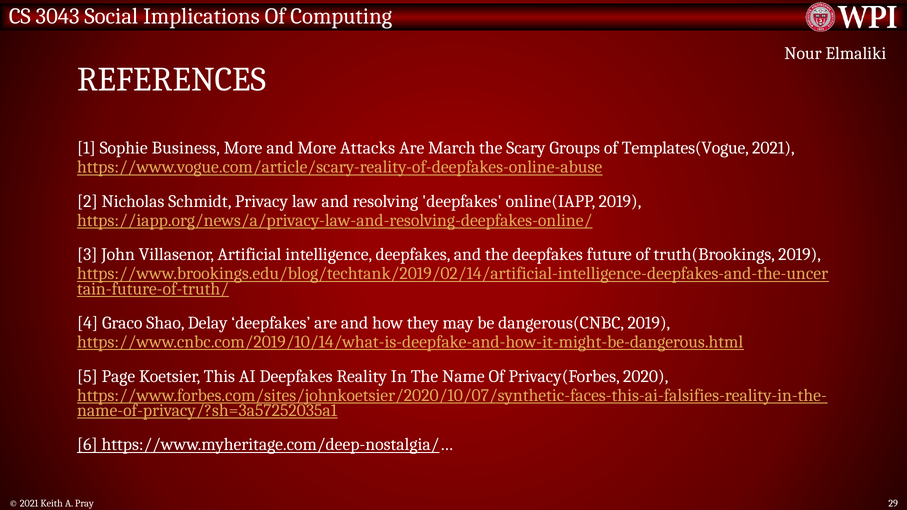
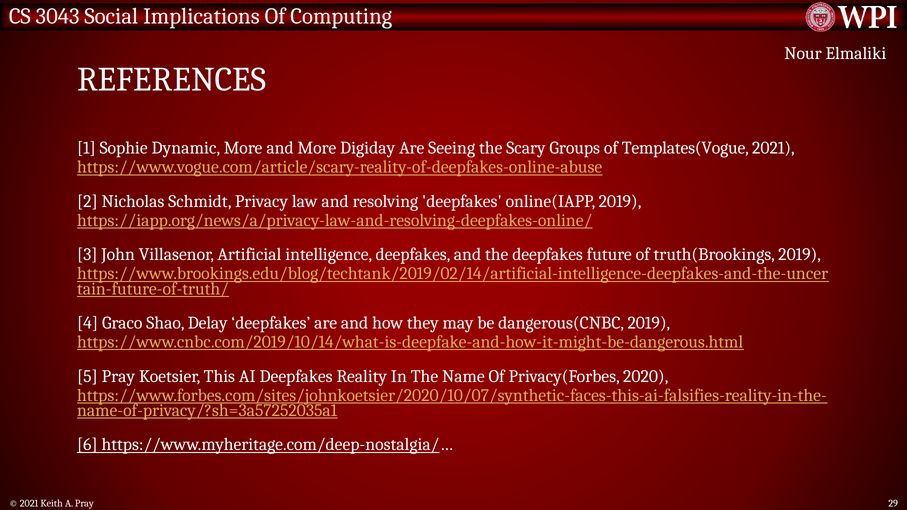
Business: Business -> Dynamic
Attacks: Attacks -> Digiday
March: March -> Seeing
5 Page: Page -> Pray
